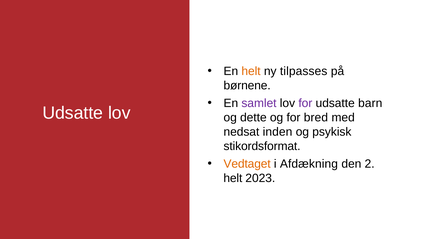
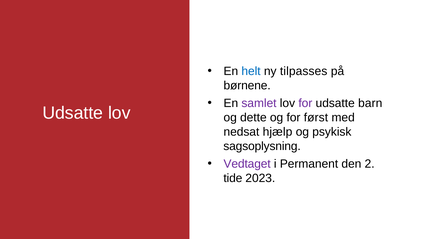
helt at (251, 71) colour: orange -> blue
bred: bred -> først
inden: inden -> hjælp
stikordsformat: stikordsformat -> sagsoplysning
Vedtaget colour: orange -> purple
Afdækning: Afdækning -> Permanent
helt at (233, 178): helt -> tide
